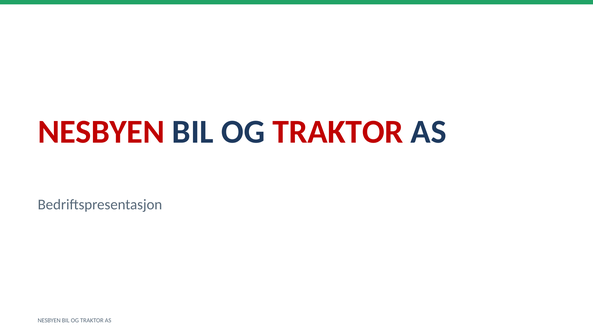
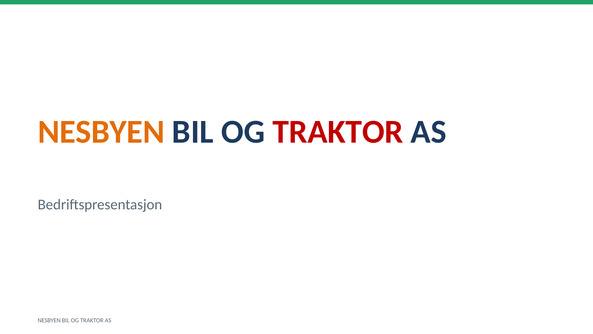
NESBYEN at (101, 132) colour: red -> orange
